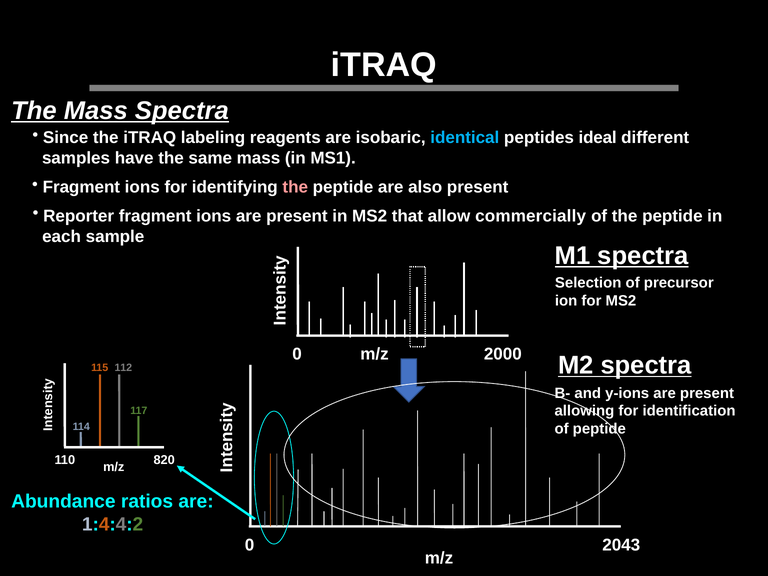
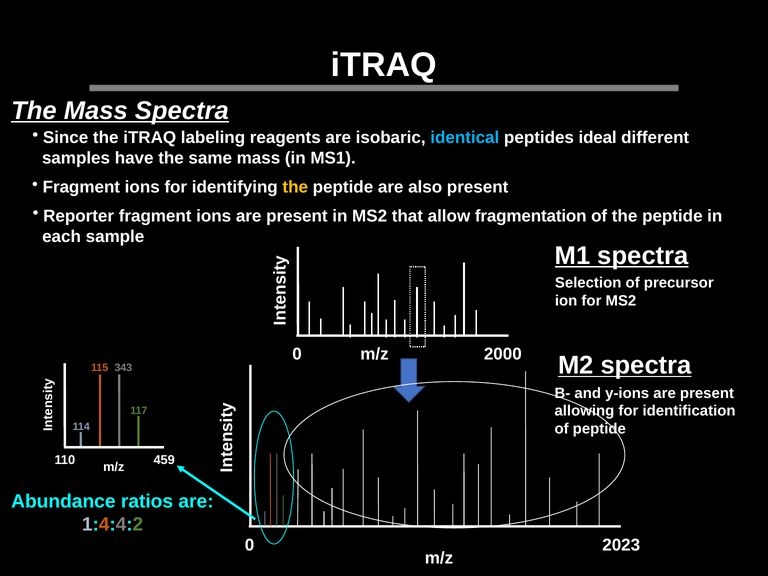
the at (295, 187) colour: pink -> yellow
commercially: commercially -> fragmentation
112: 112 -> 343
820: 820 -> 459
2043: 2043 -> 2023
